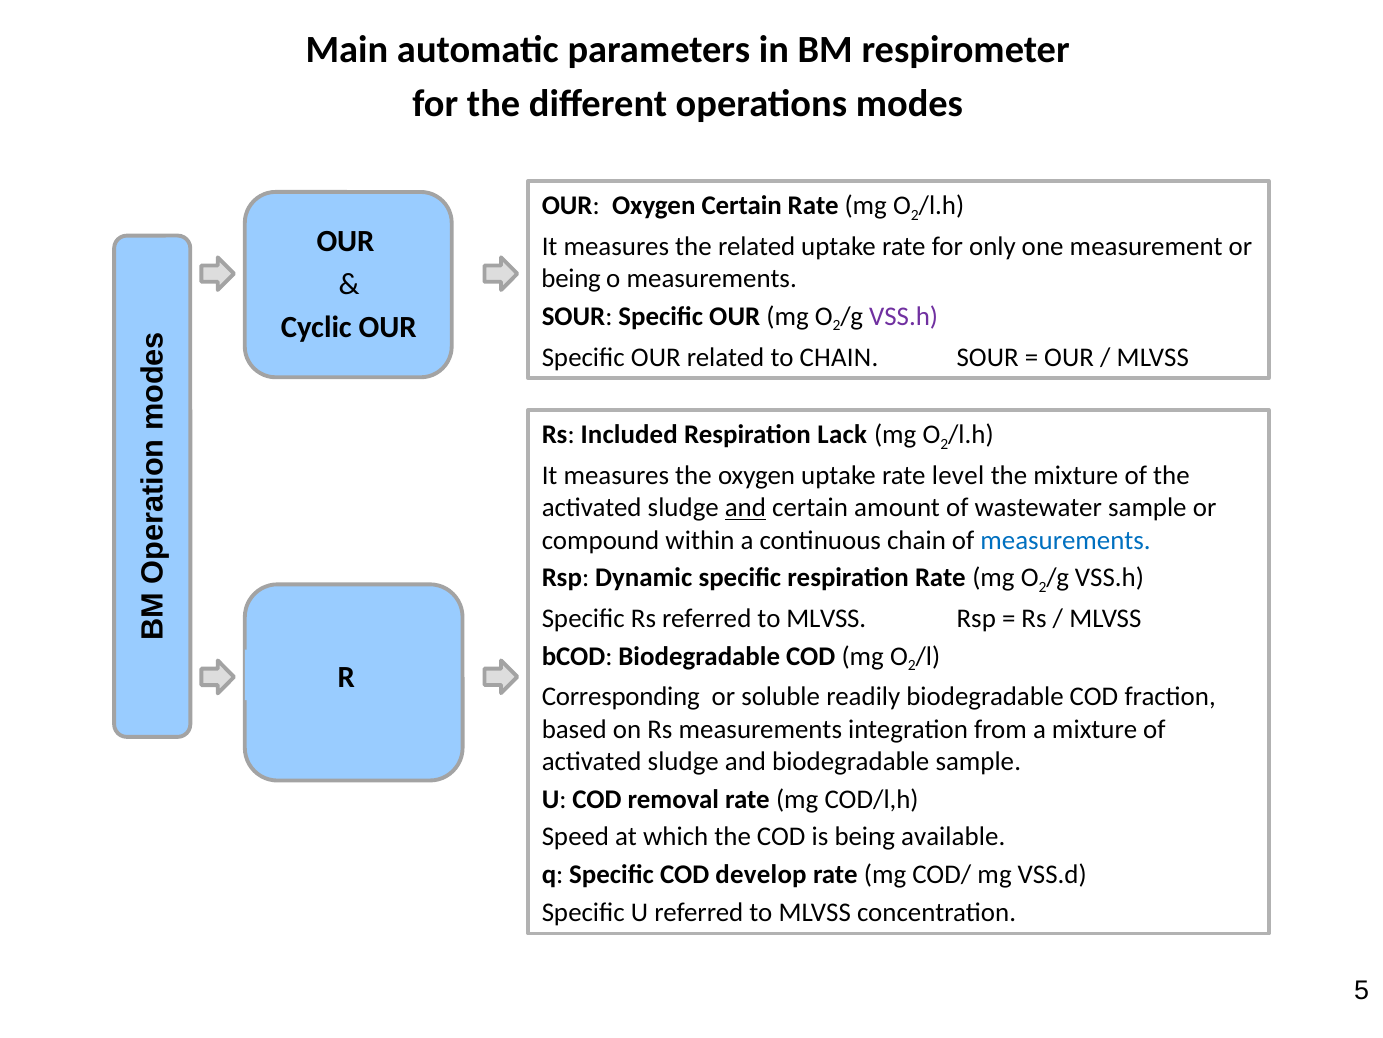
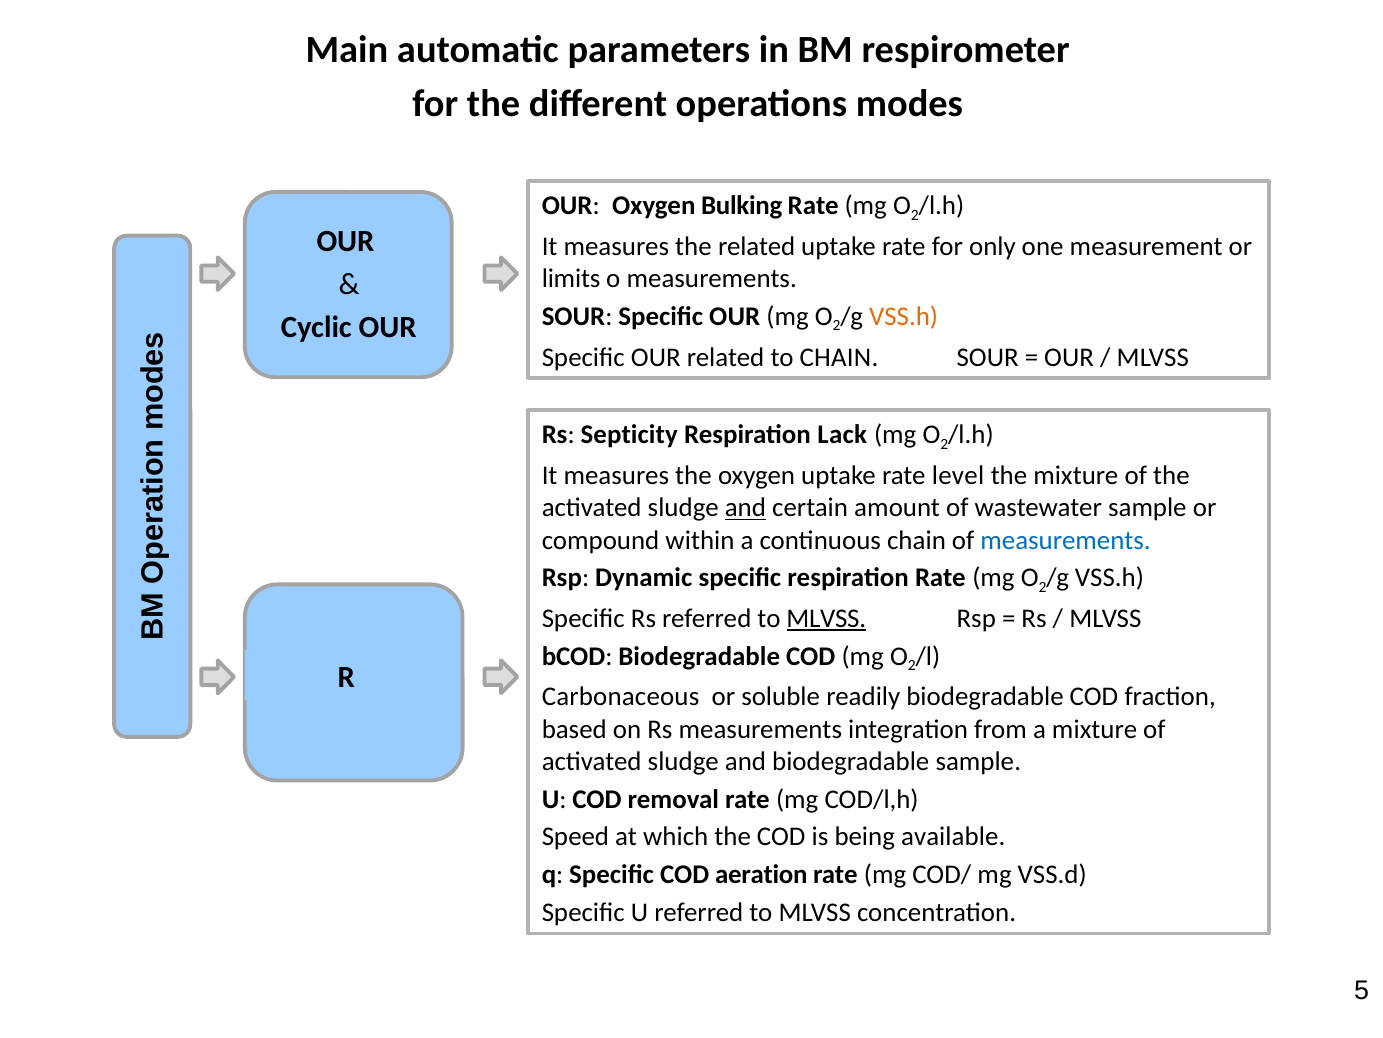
Oxygen Certain: Certain -> Bulking
being at (571, 279): being -> limits
VSS.h at (904, 316) colour: purple -> orange
Included: Included -> Septicity
MLVSS at (826, 618) underline: none -> present
Corresponding: Corresponding -> Carbonaceous
develop: develop -> aeration
